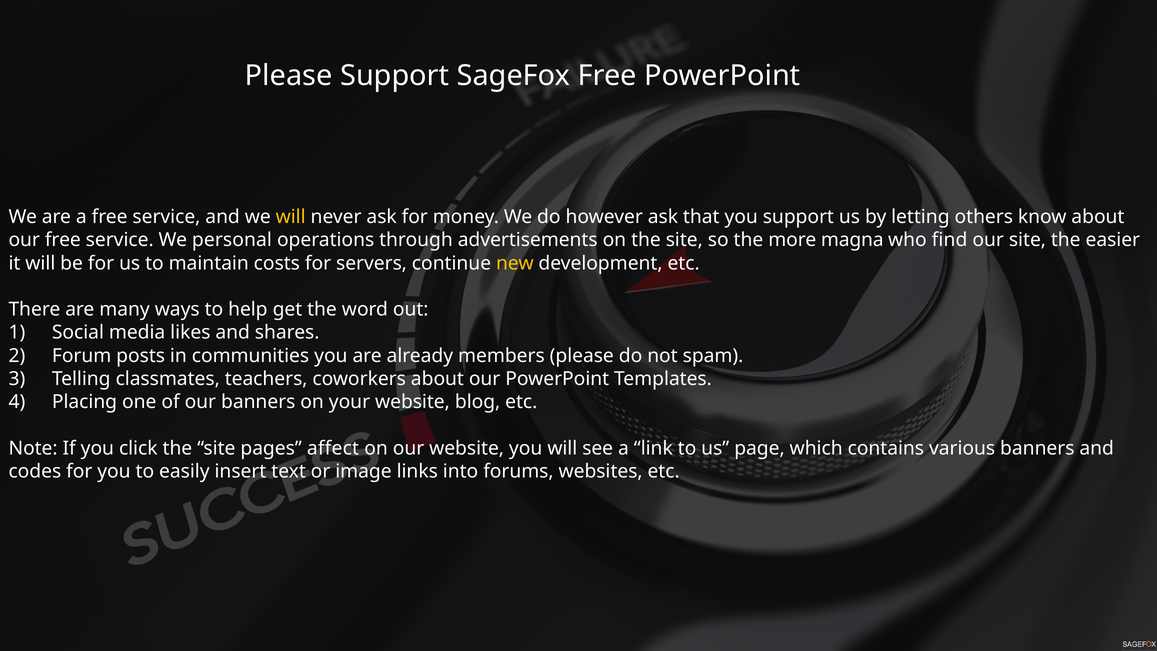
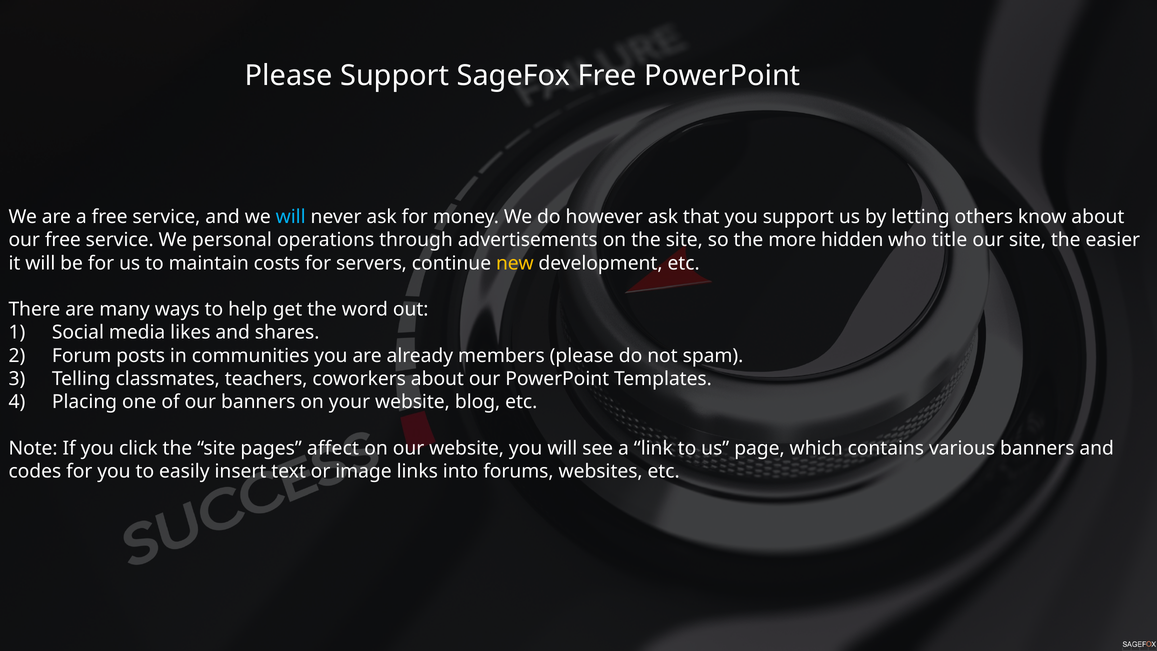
will at (291, 217) colour: yellow -> light blue
magna: magna -> hidden
find: find -> title
